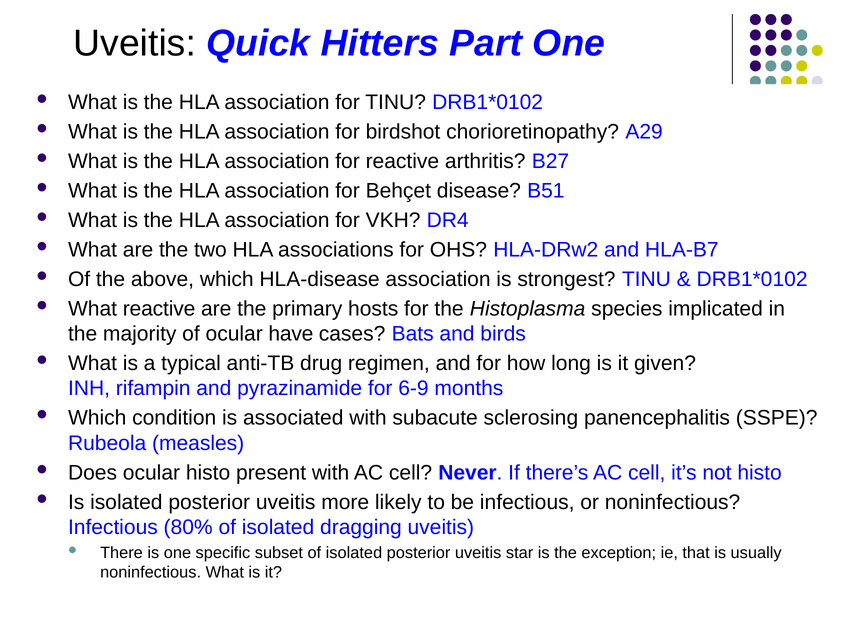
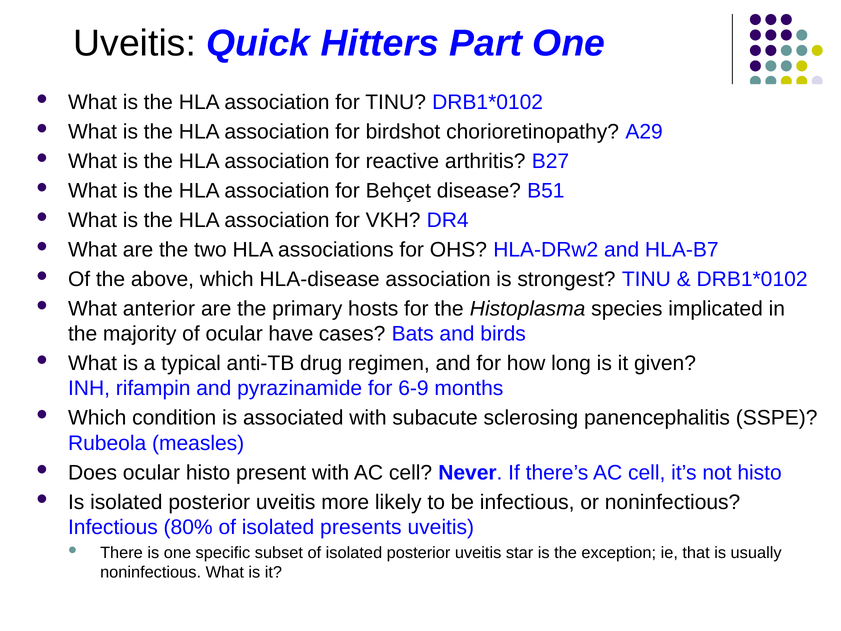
What reactive: reactive -> anterior
dragging: dragging -> presents
